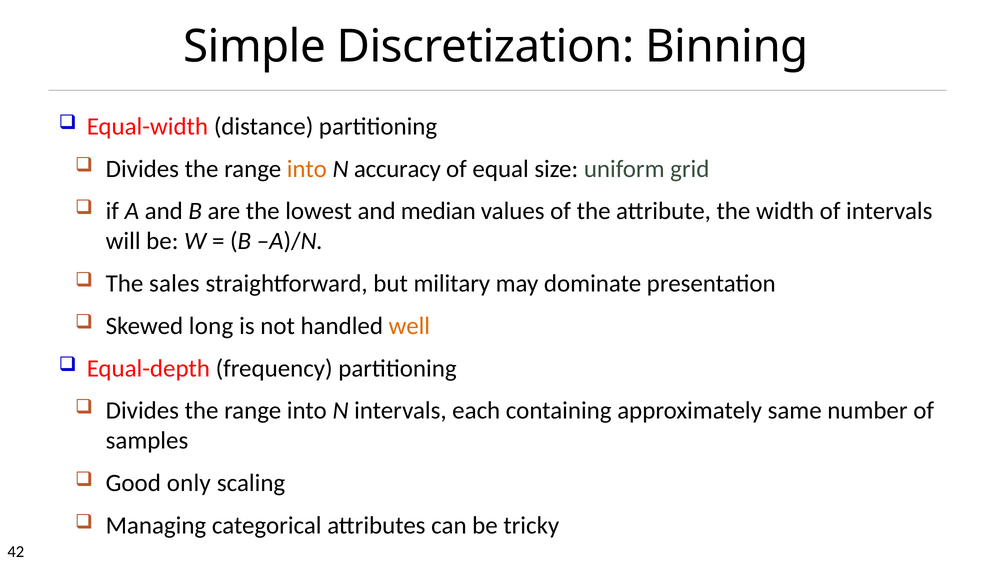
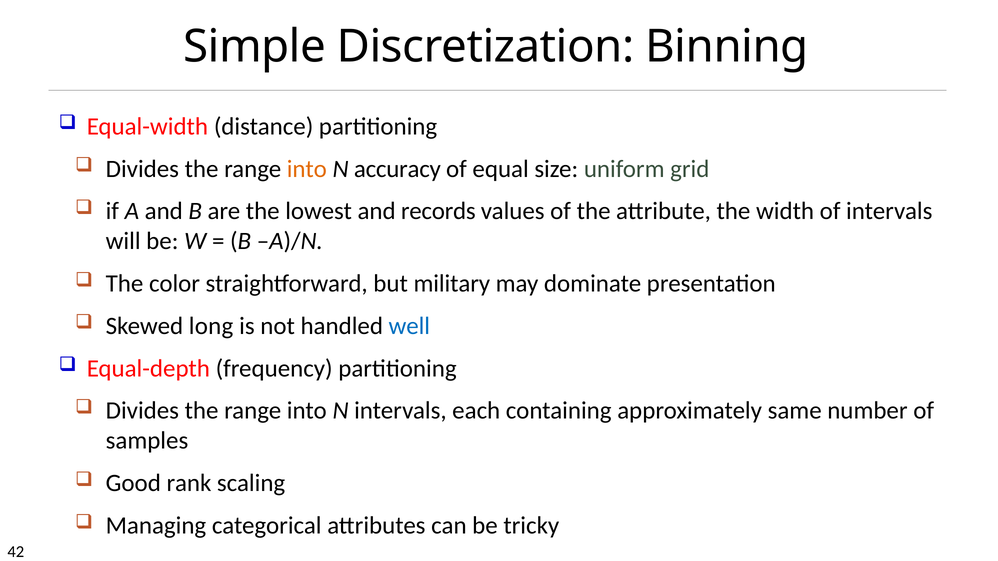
median: median -> records
sales: sales -> color
well colour: orange -> blue
only: only -> rank
